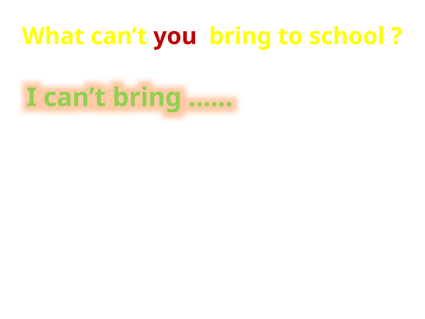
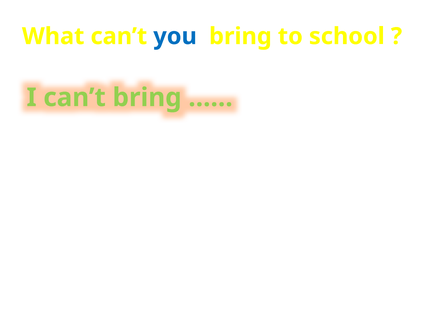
you colour: red -> blue
